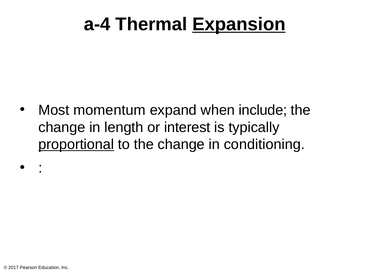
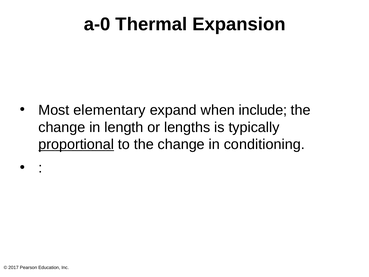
a-4: a-4 -> a-0
Expansion underline: present -> none
momentum: momentum -> elementary
interest: interest -> lengths
